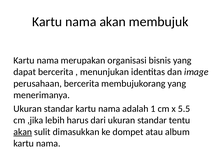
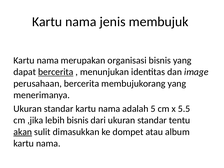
nama akan: akan -> jenis
bercerita at (56, 72) underline: none -> present
1: 1 -> 5
lebih harus: harus -> bisnis
